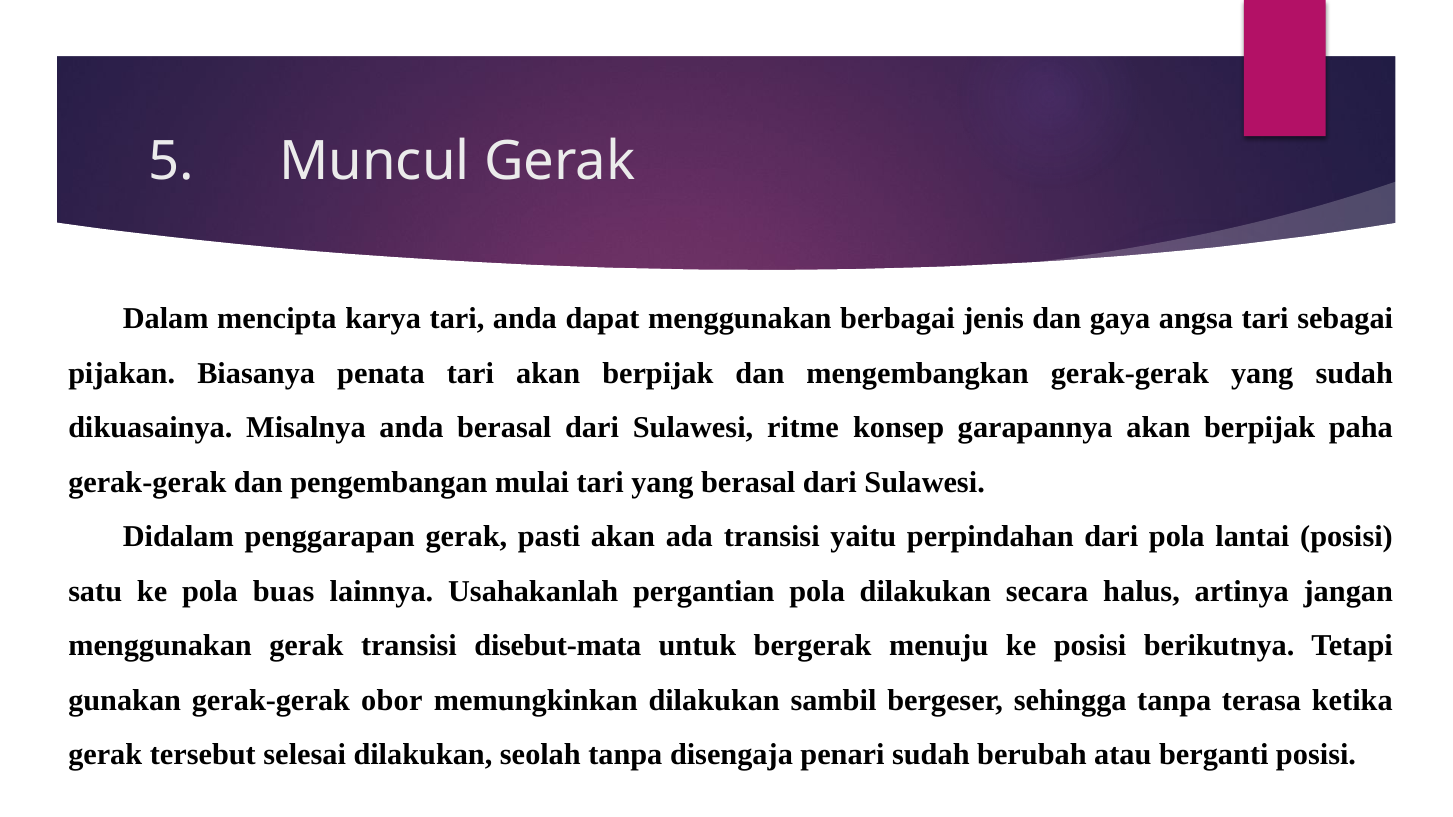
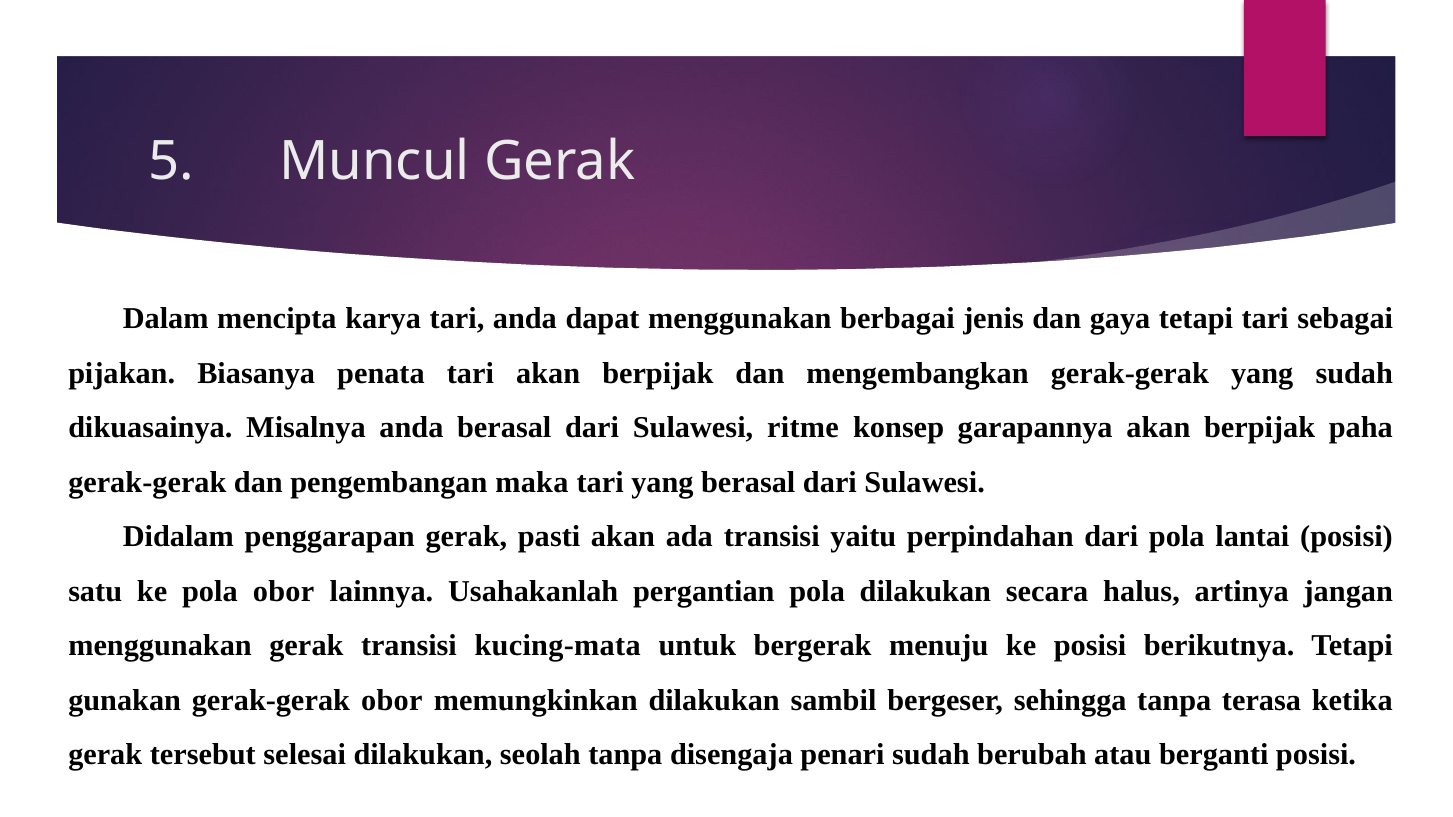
gaya angsa: angsa -> tetapi
mulai: mulai -> maka
pola buas: buas -> obor
disebut-mata: disebut-mata -> kucing-mata
